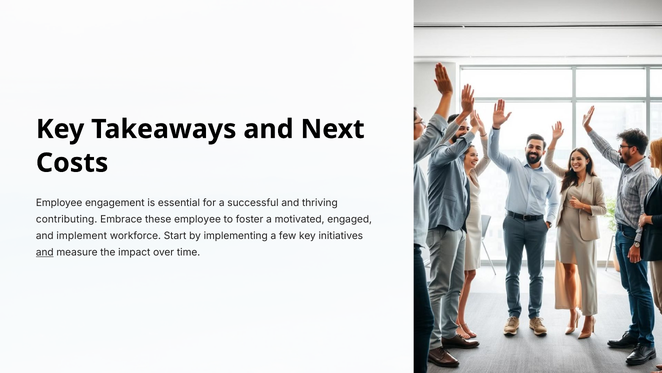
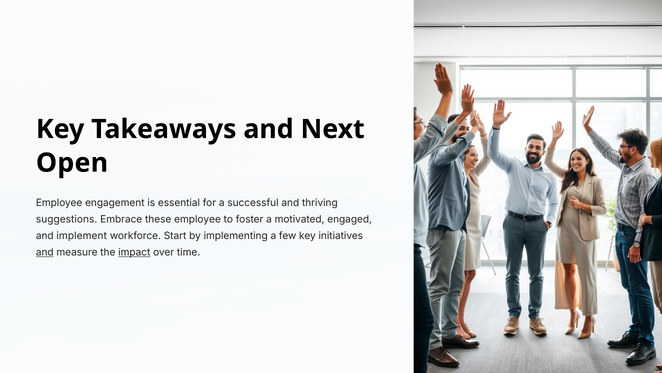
Costs: Costs -> Open
contributing: contributing -> suggestions
impact underline: none -> present
